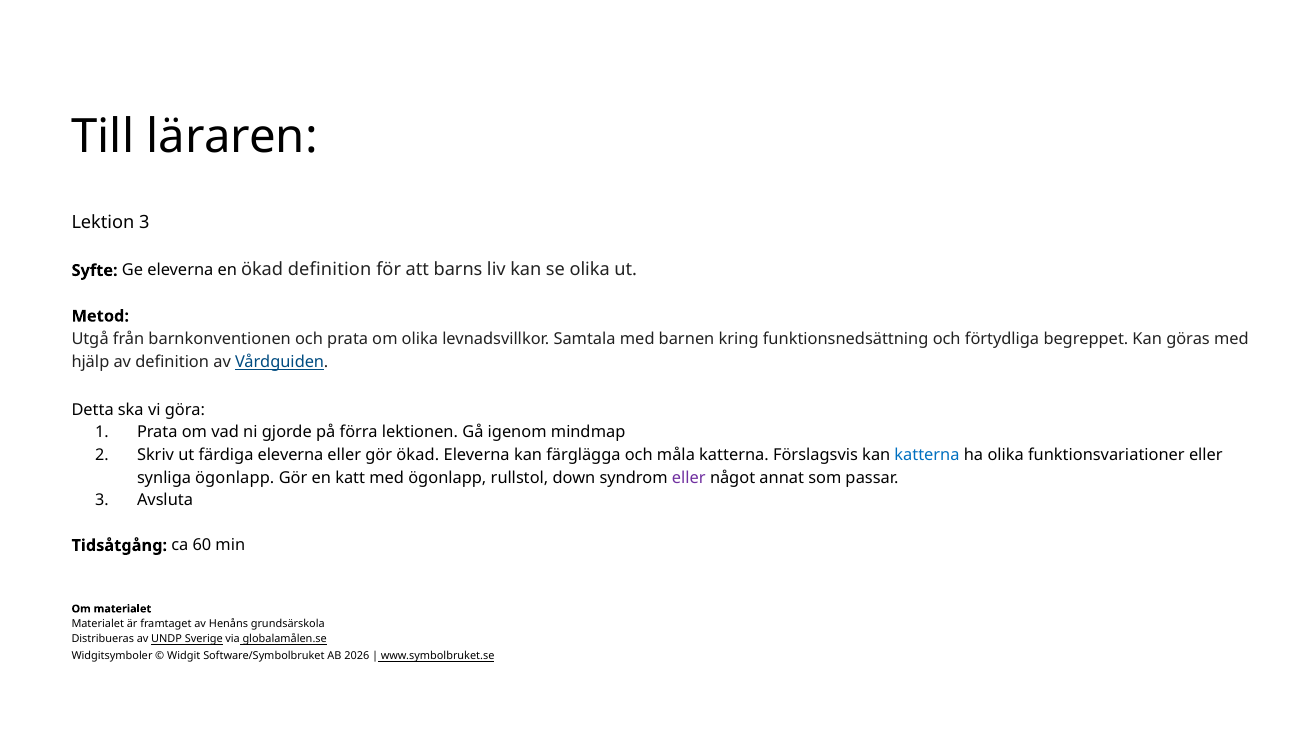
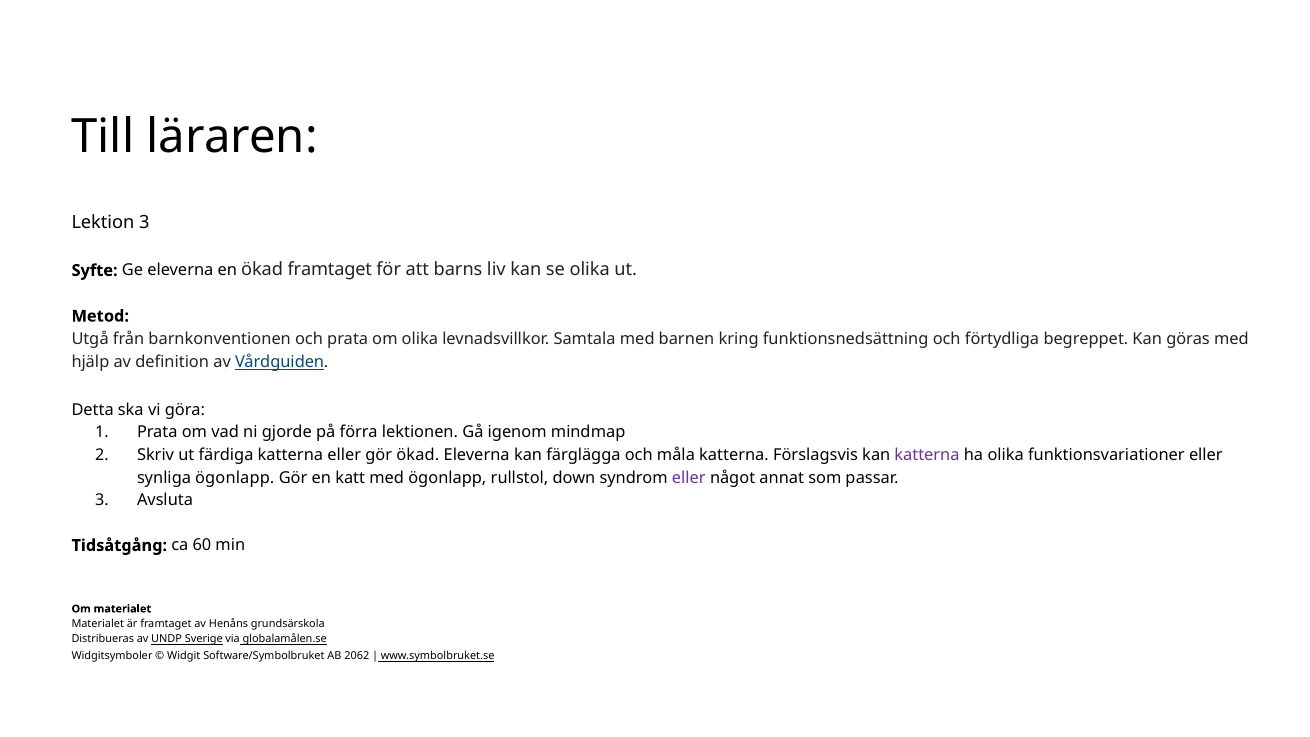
ökad definition: definition -> framtaget
färdiga eleverna: eleverna -> katterna
katterna at (927, 455) colour: blue -> purple
2026: 2026 -> 2062
